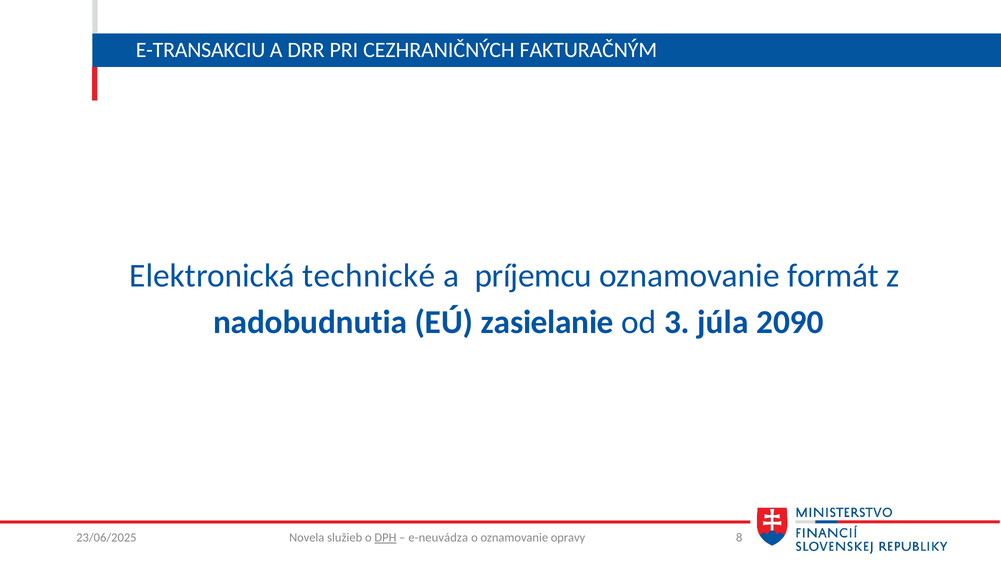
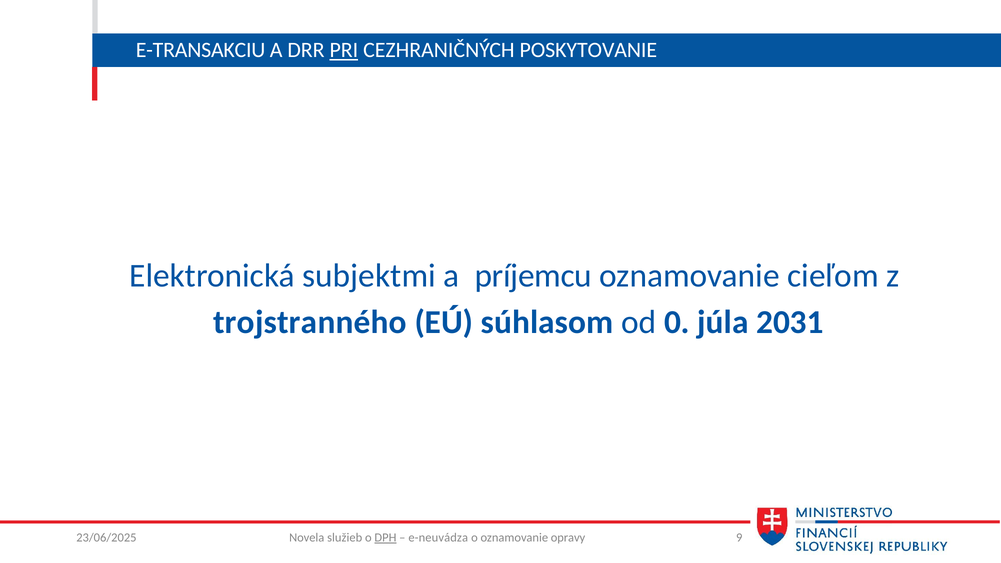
PRI underline: none -> present
FAKTURAČNÝM: FAKTURAČNÝM -> POSKYTOVANIE
technické: technické -> subjektmi
formát: formát -> cieľom
nadobudnutia: nadobudnutia -> trojstranného
zasielanie: zasielanie -> súhlasom
3: 3 -> 0
2090: 2090 -> 2031
8: 8 -> 9
